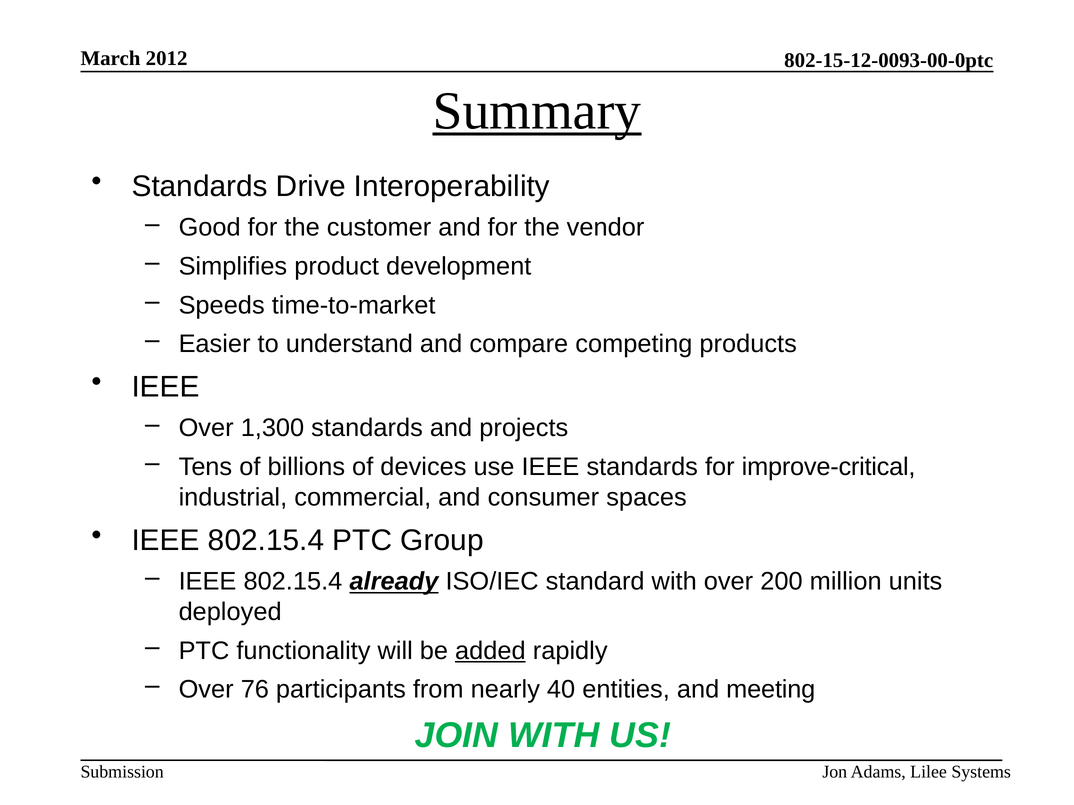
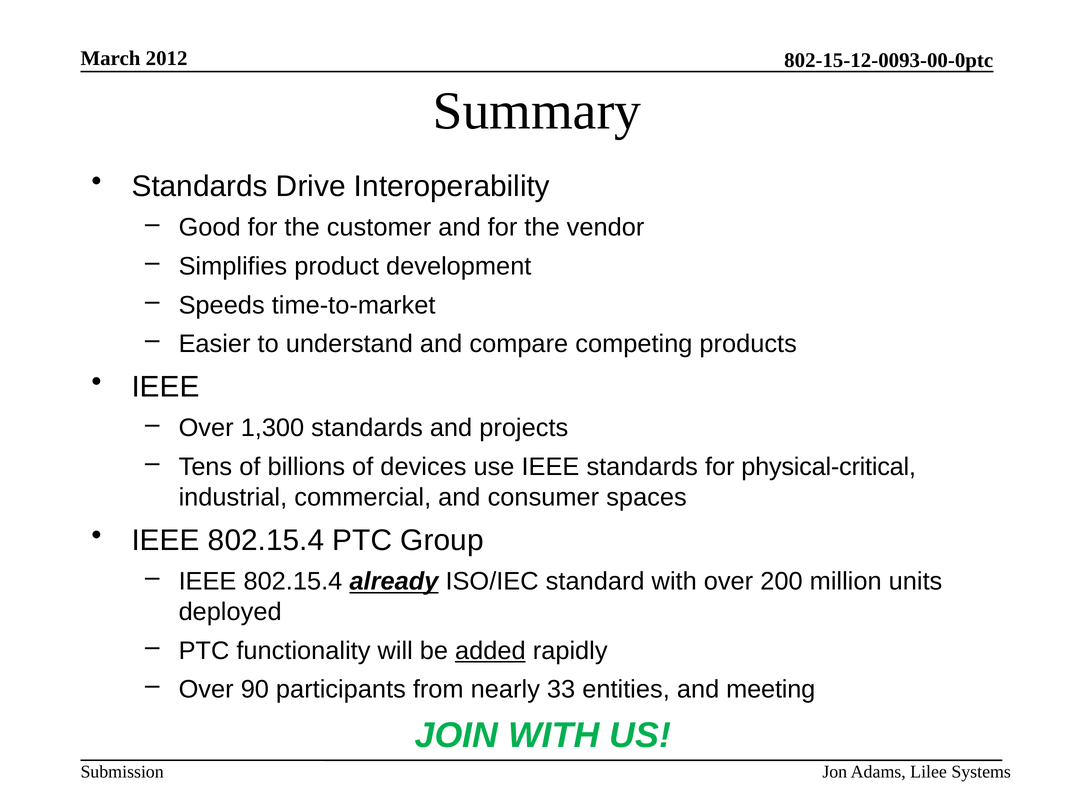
Summary underline: present -> none
improve-critical: improve-critical -> physical-critical
76: 76 -> 90
40: 40 -> 33
